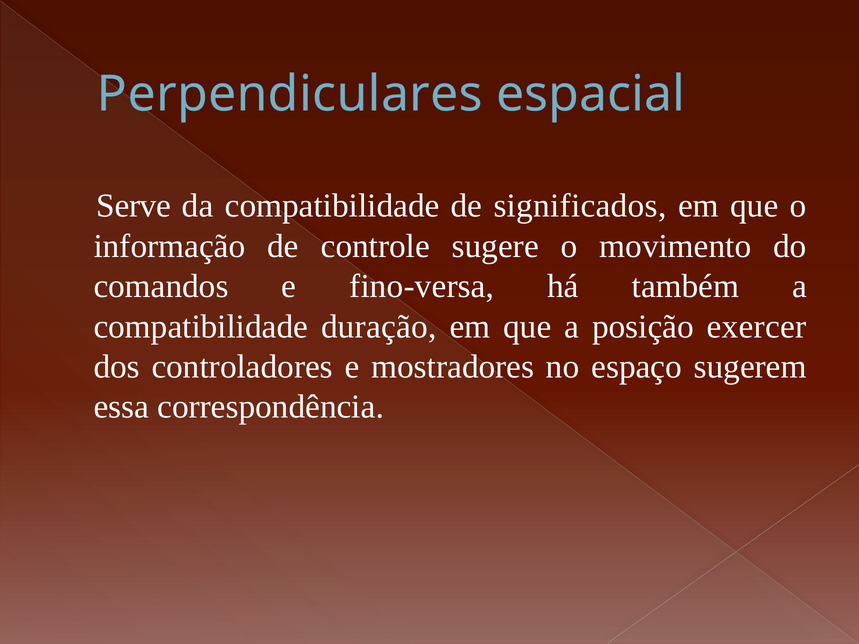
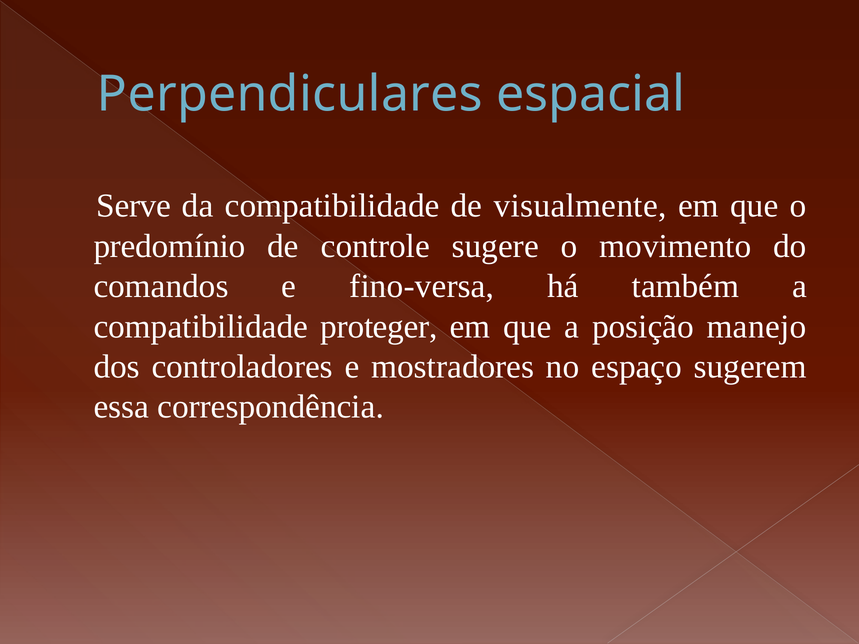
significados: significados -> visualmente
informação: informação -> predomínio
duração: duração -> proteger
exercer: exercer -> manejo
